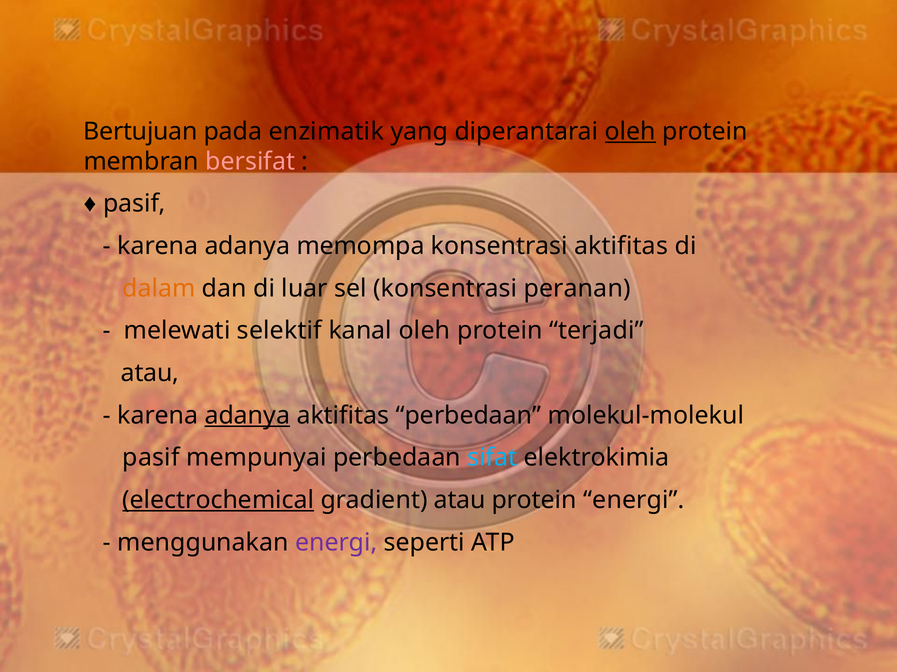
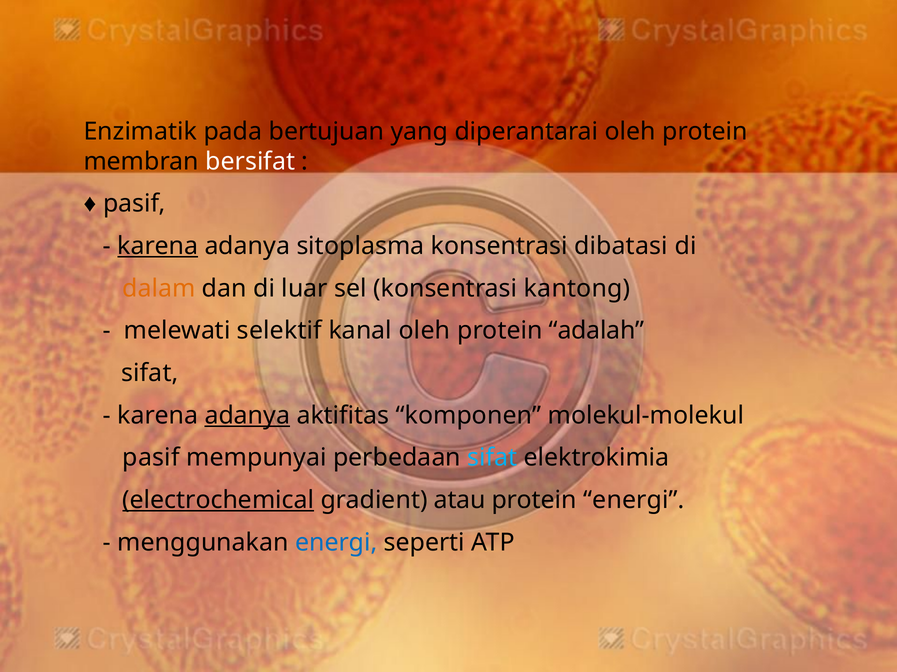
Bertujuan: Bertujuan -> Enzimatik
enzimatik: enzimatik -> bertujuan
oleh at (630, 132) underline: present -> none
bersifat colour: pink -> white
karena at (158, 246) underline: none -> present
memompa: memompa -> sitoplasma
konsentrasi aktifitas: aktifitas -> dibatasi
peranan: peranan -> kantong
terjadi: terjadi -> adalah
atau at (150, 373): atau -> sifat
aktifitas perbedaan: perbedaan -> komponen
energi at (336, 543) colour: purple -> blue
